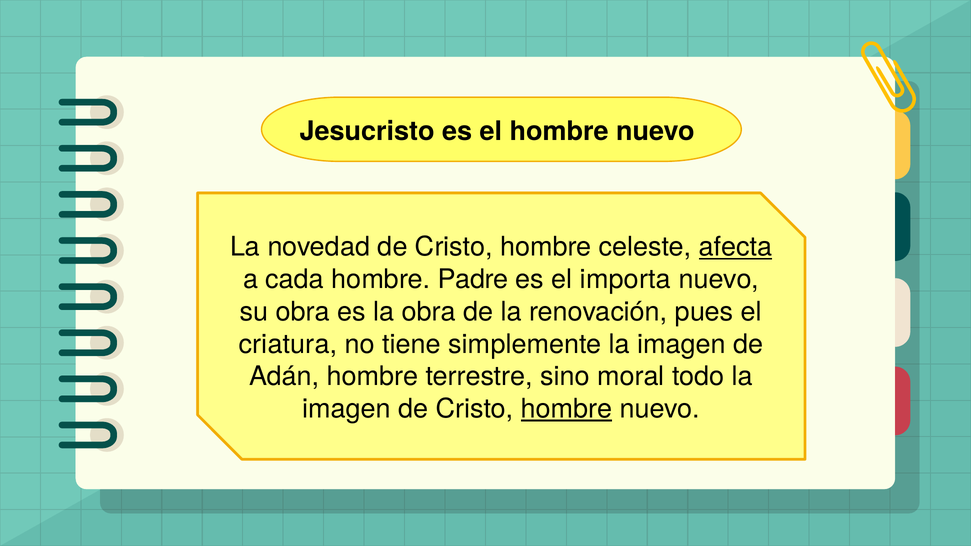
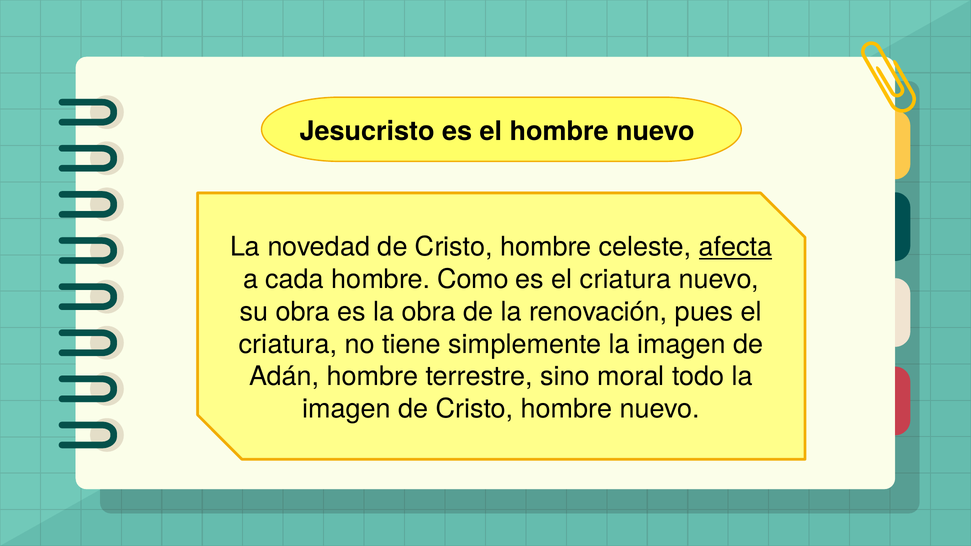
Padre: Padre -> Como
es el importa: importa -> criatura
hombre at (567, 409) underline: present -> none
